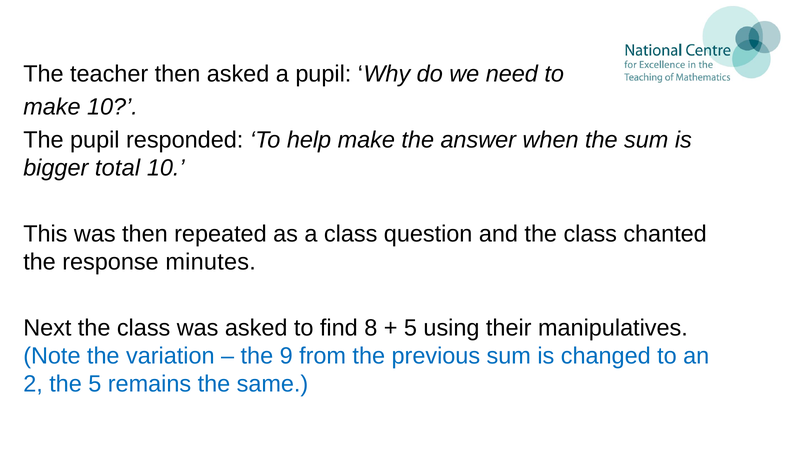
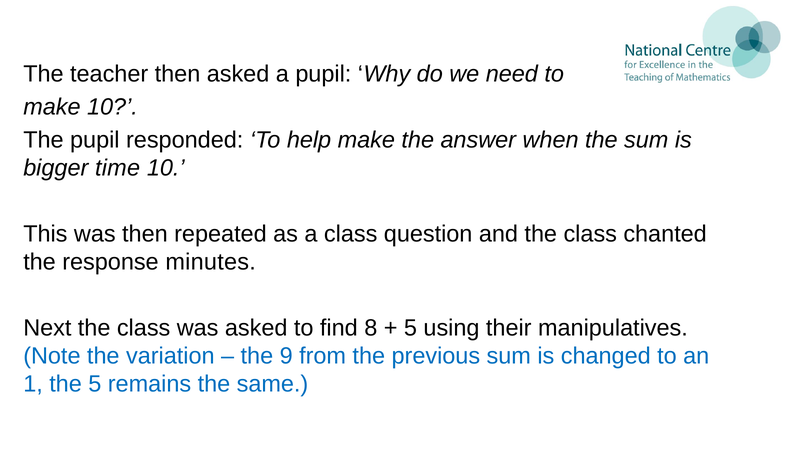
total: total -> time
2: 2 -> 1
